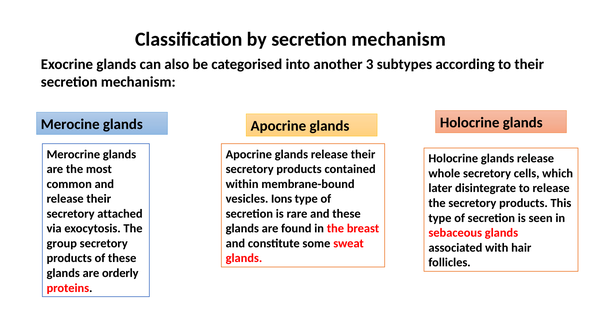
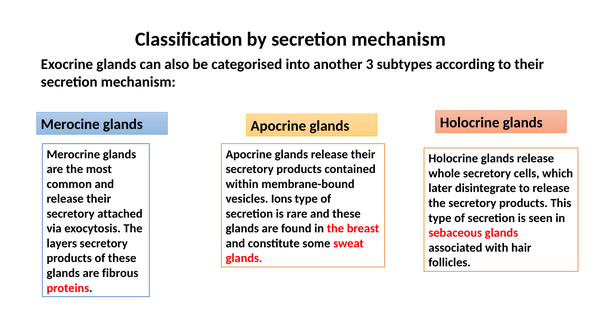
group: group -> layers
orderly: orderly -> fibrous
